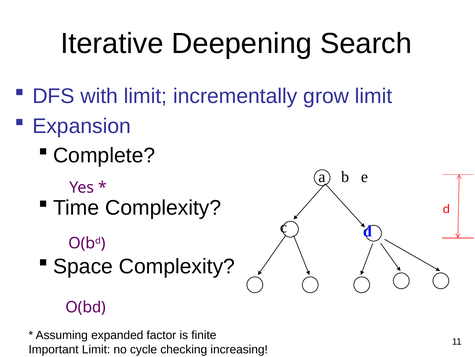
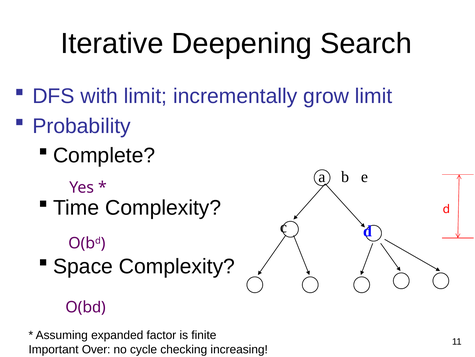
Expansion: Expansion -> Probability
Important Limit: Limit -> Over
